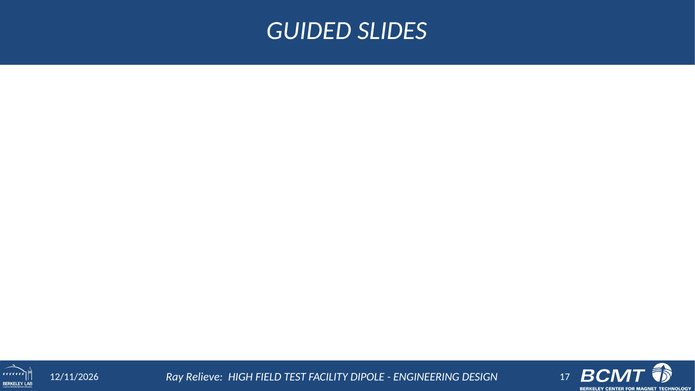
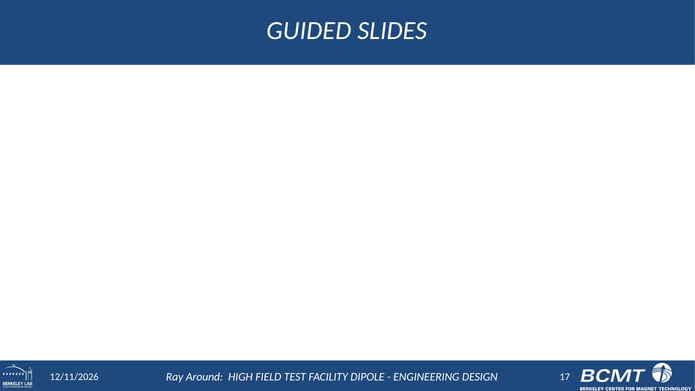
Relieve: Relieve -> Around
